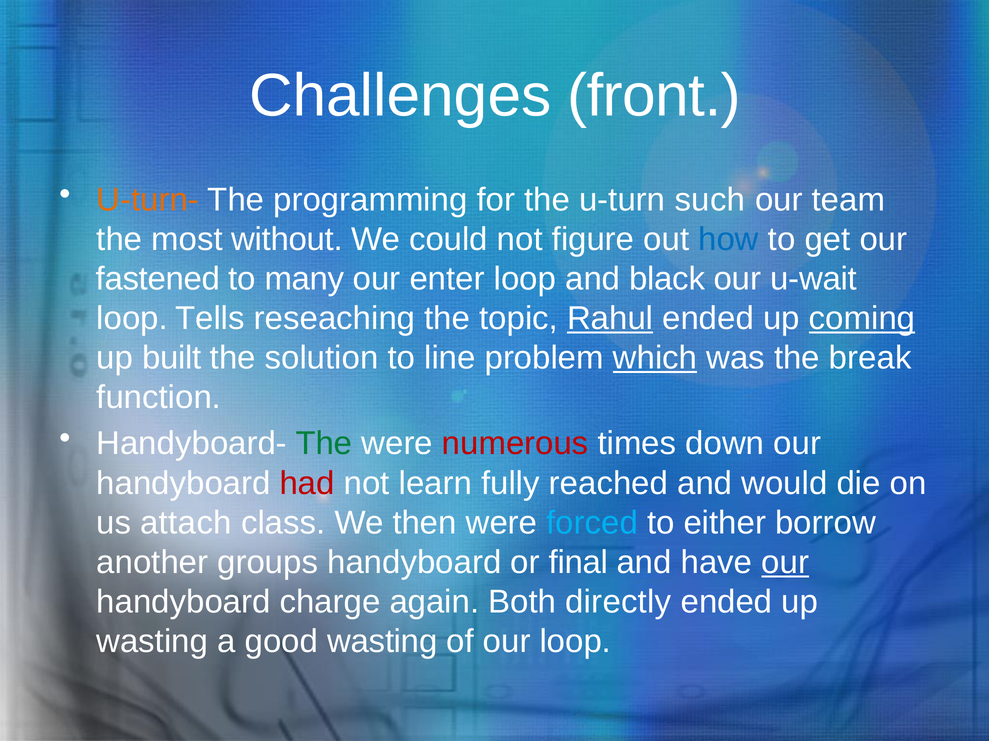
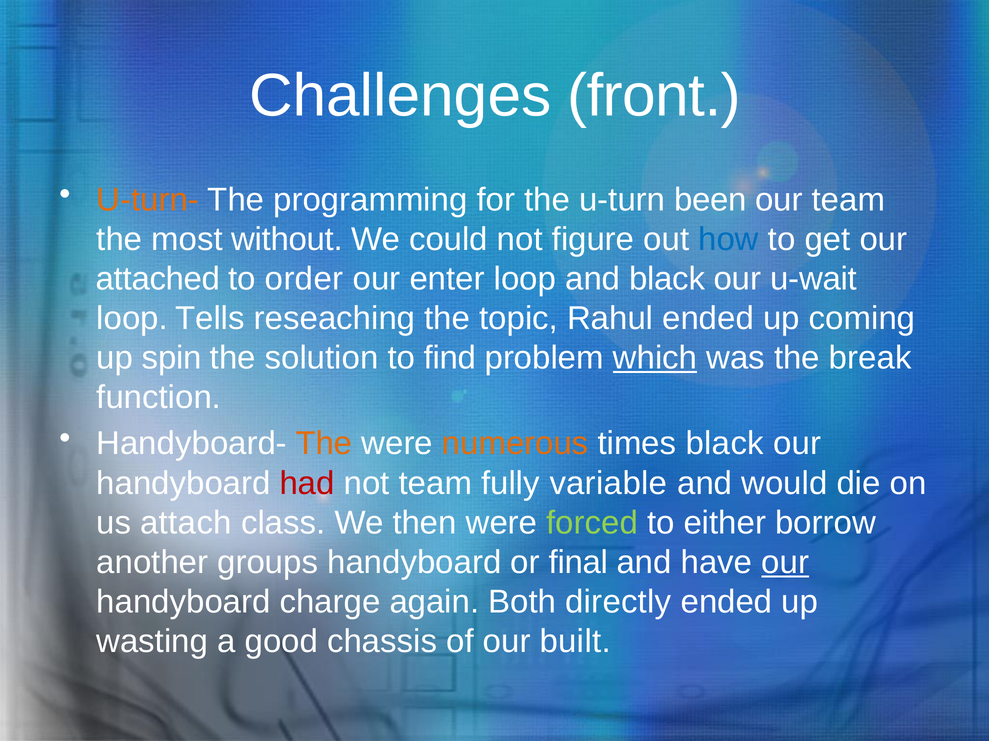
such: such -> been
fastened: fastened -> attached
many: many -> order
Rahul underline: present -> none
coming underline: present -> none
built: built -> spin
line: line -> find
The at (324, 444) colour: green -> orange
numerous colour: red -> orange
times down: down -> black
not learn: learn -> team
reached: reached -> variable
forced colour: light blue -> light green
good wasting: wasting -> chassis
our loop: loop -> built
